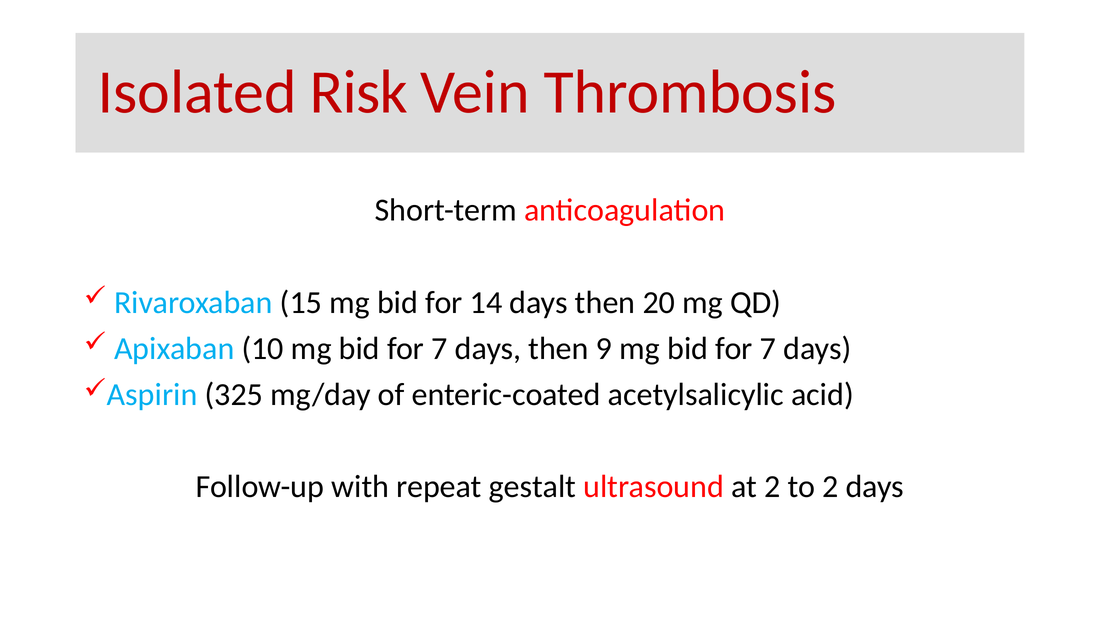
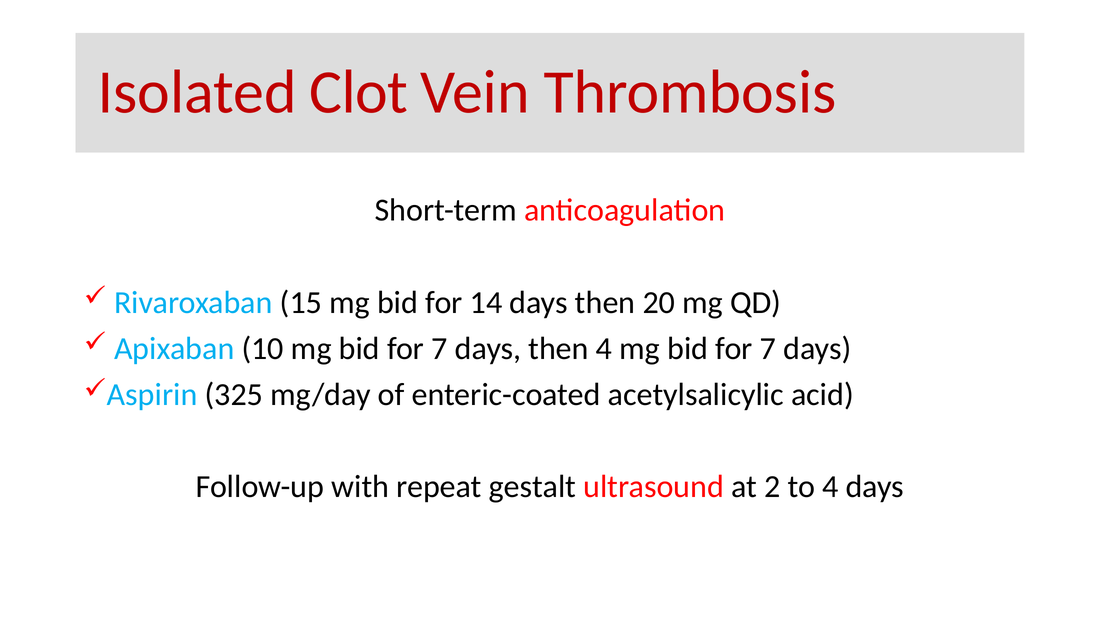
Risk: Risk -> Clot
then 9: 9 -> 4
to 2: 2 -> 4
